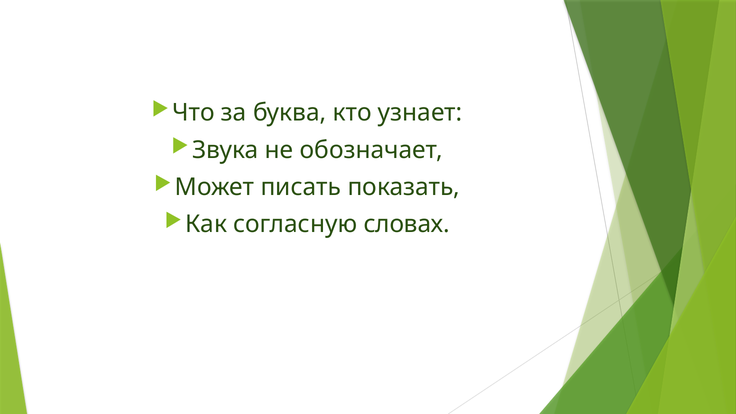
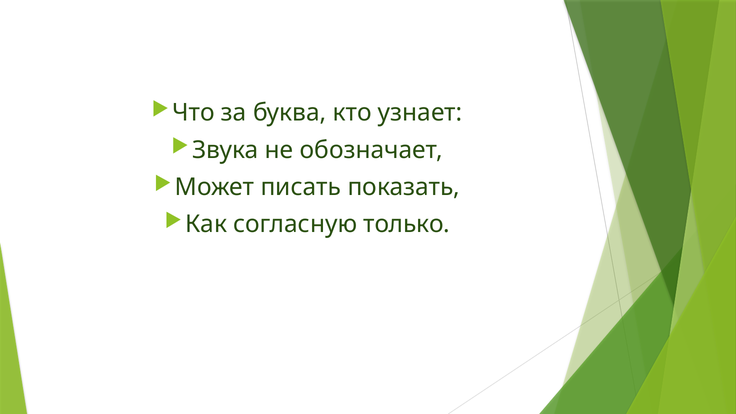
словах: словах -> только
